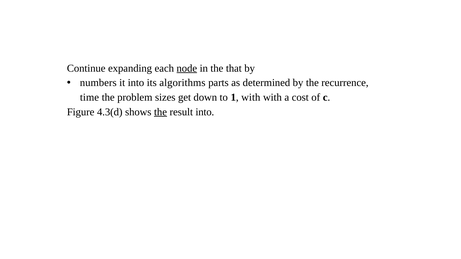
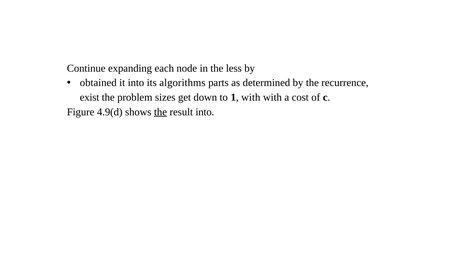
node underline: present -> none
that: that -> less
numbers: numbers -> obtained
time: time -> exist
4.3(d: 4.3(d -> 4.9(d
